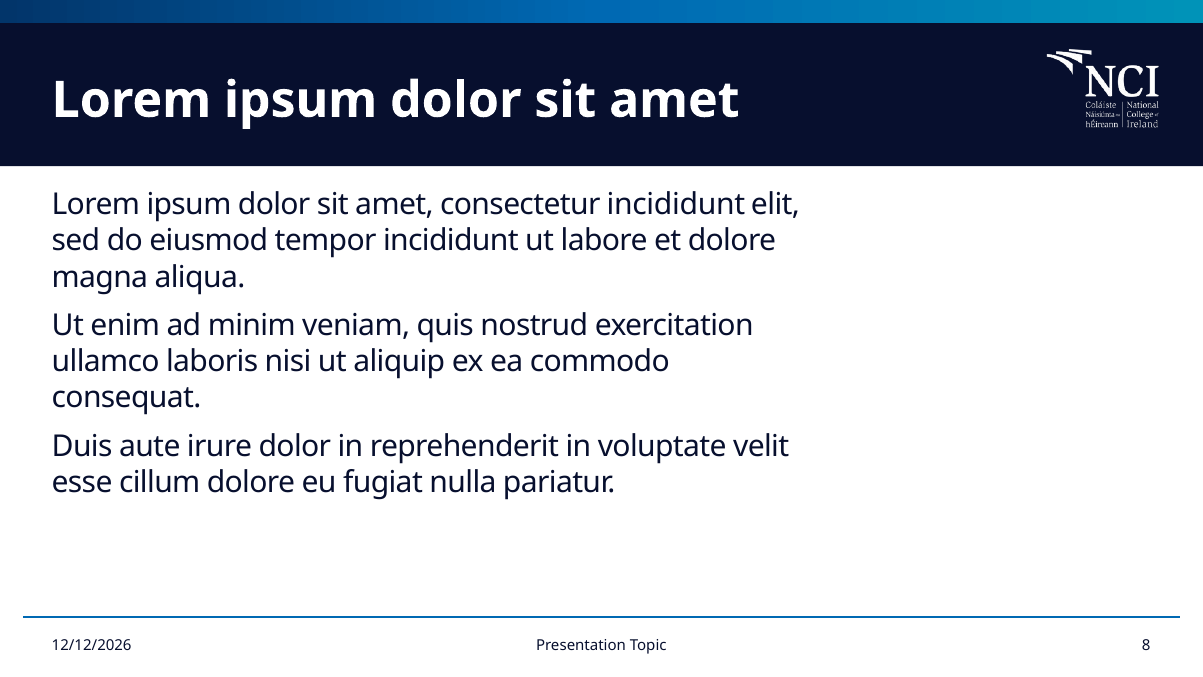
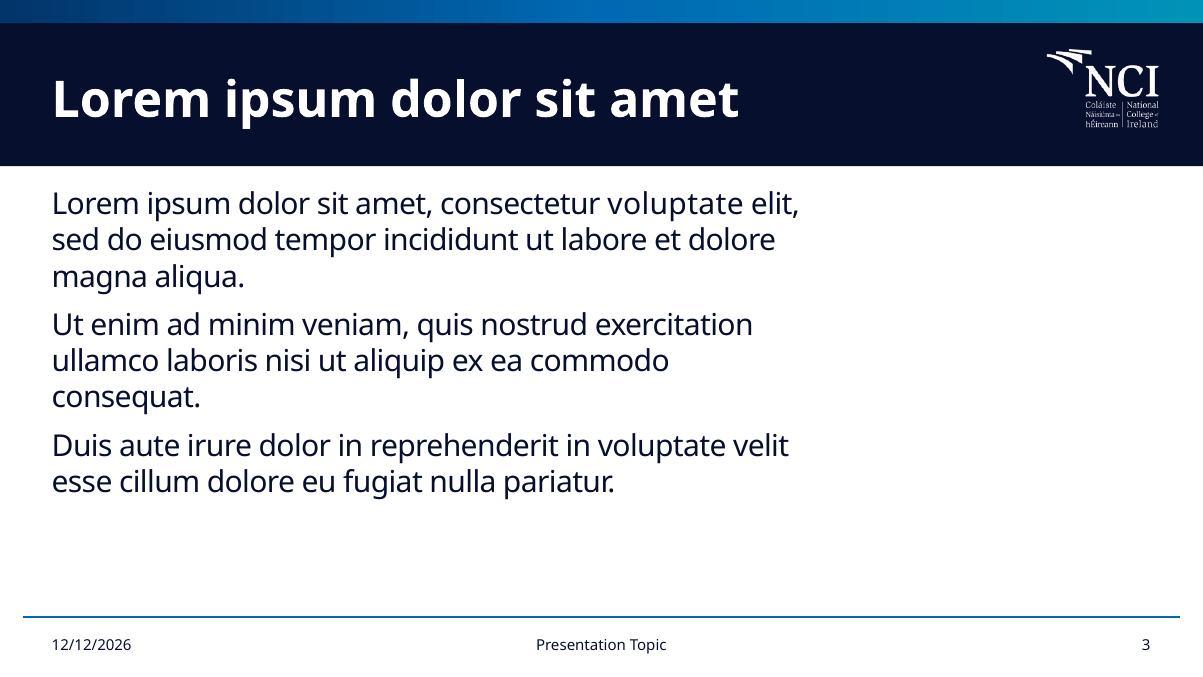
consectetur incididunt: incididunt -> voluptate
8: 8 -> 3
